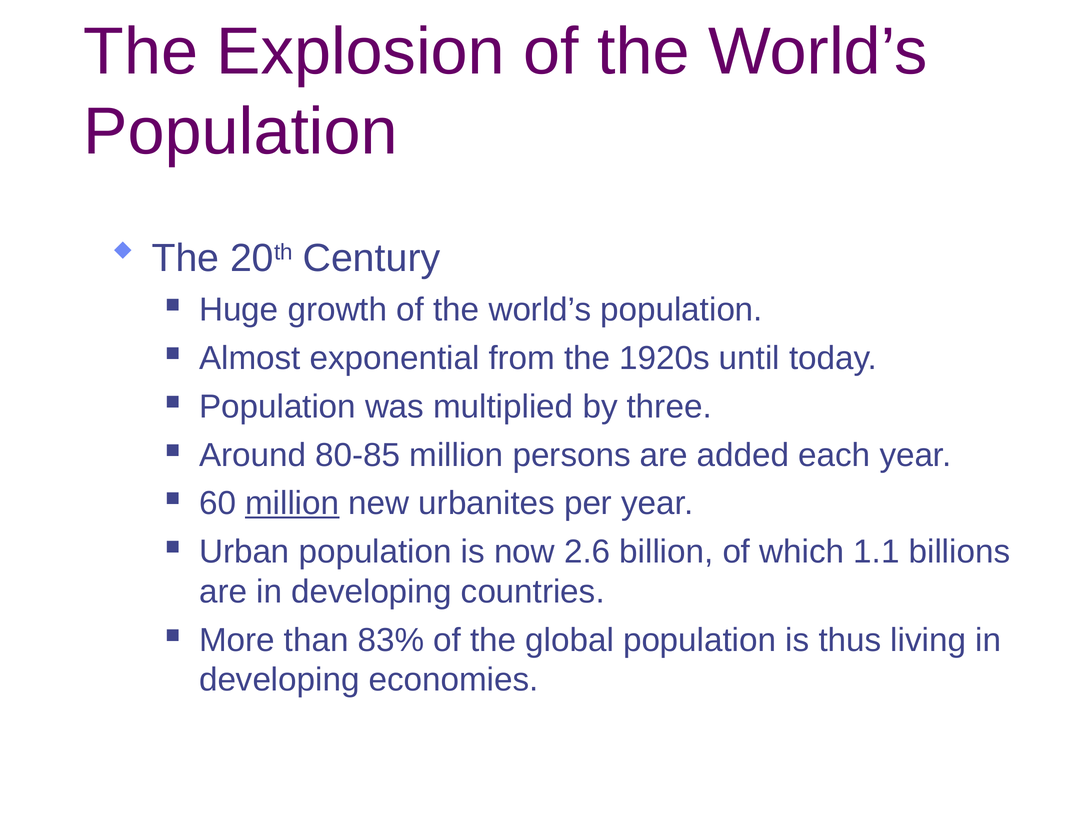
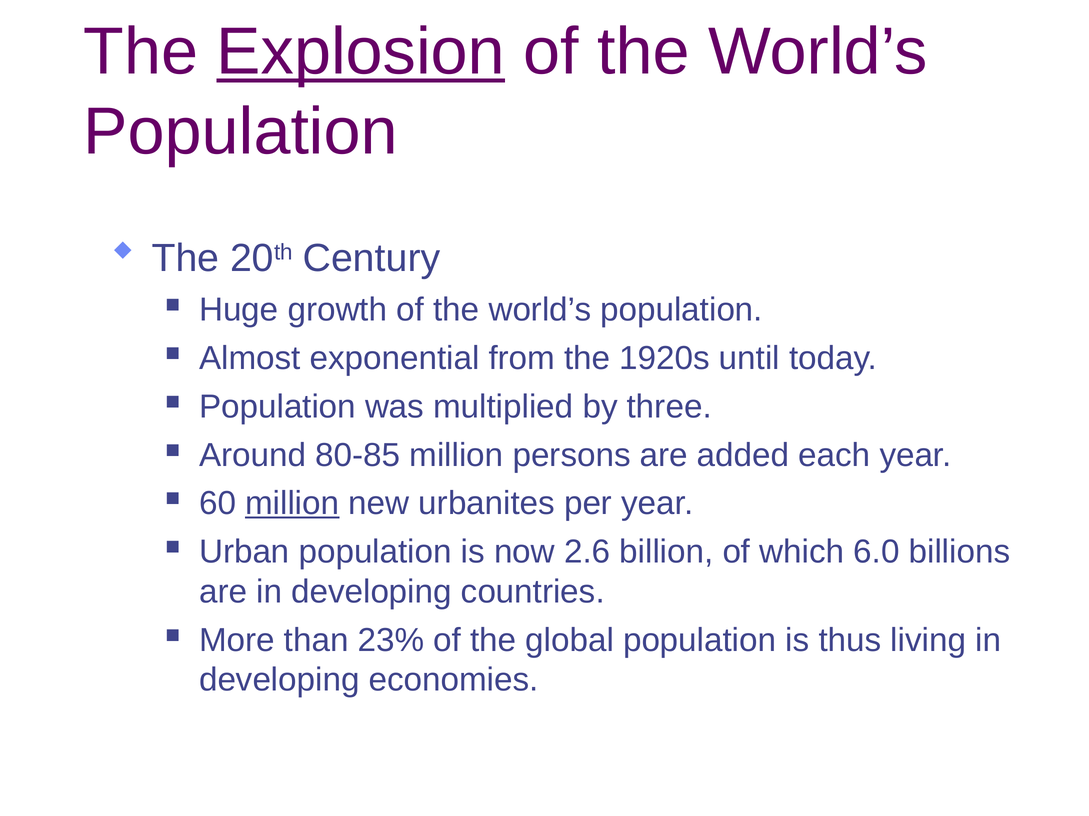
Explosion underline: none -> present
1.1: 1.1 -> 6.0
83%: 83% -> 23%
